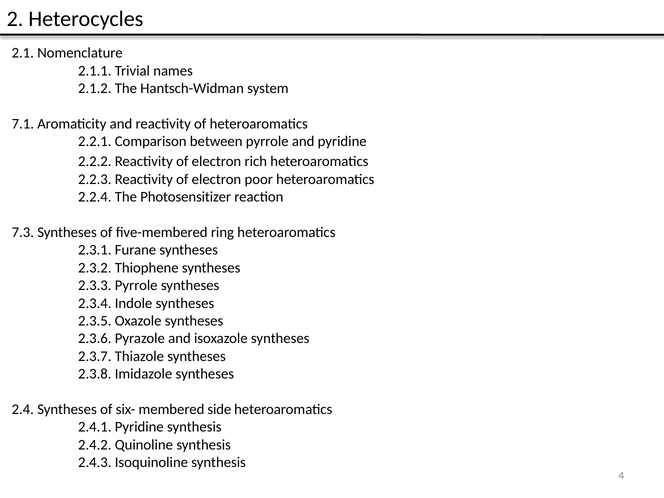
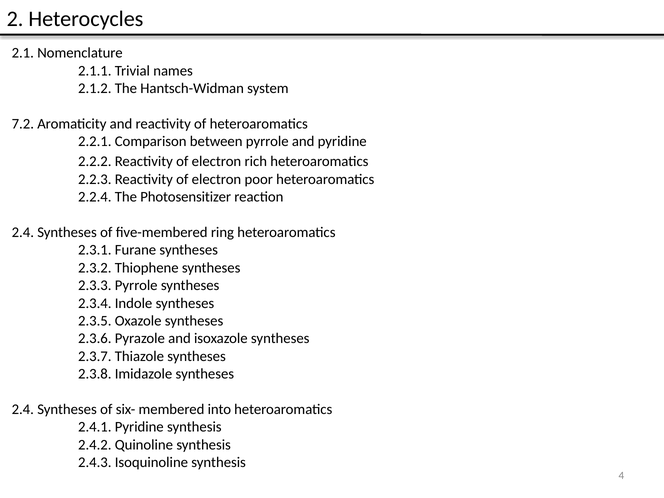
7.1: 7.1 -> 7.2
7.3 at (23, 232): 7.3 -> 2.4
side: side -> into
